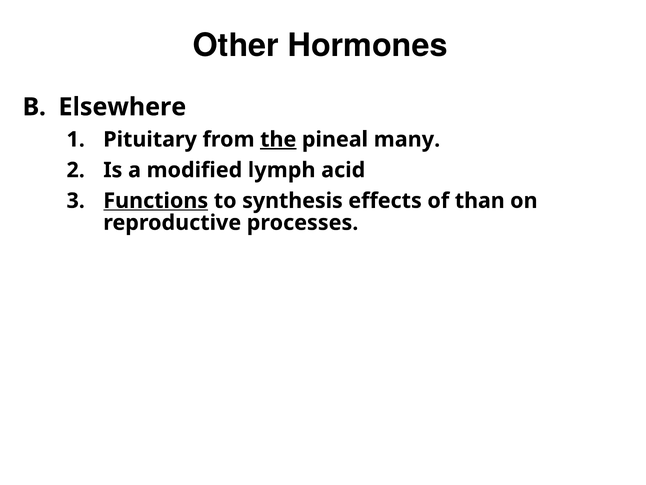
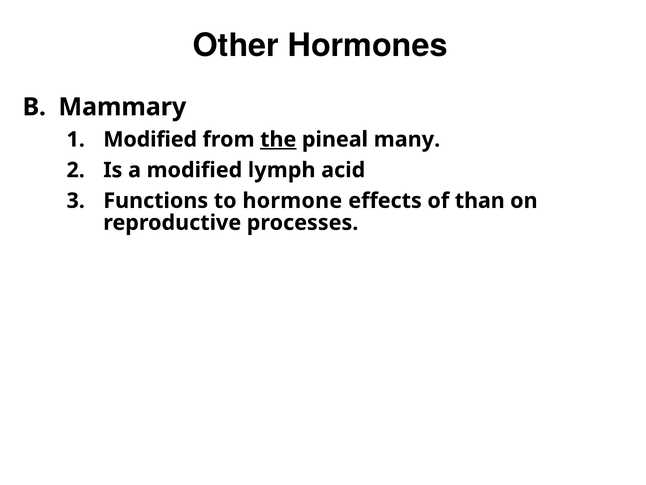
Elsewhere: Elsewhere -> Mammary
1 Pituitary: Pituitary -> Modified
Functions underline: present -> none
synthesis: synthesis -> hormone
